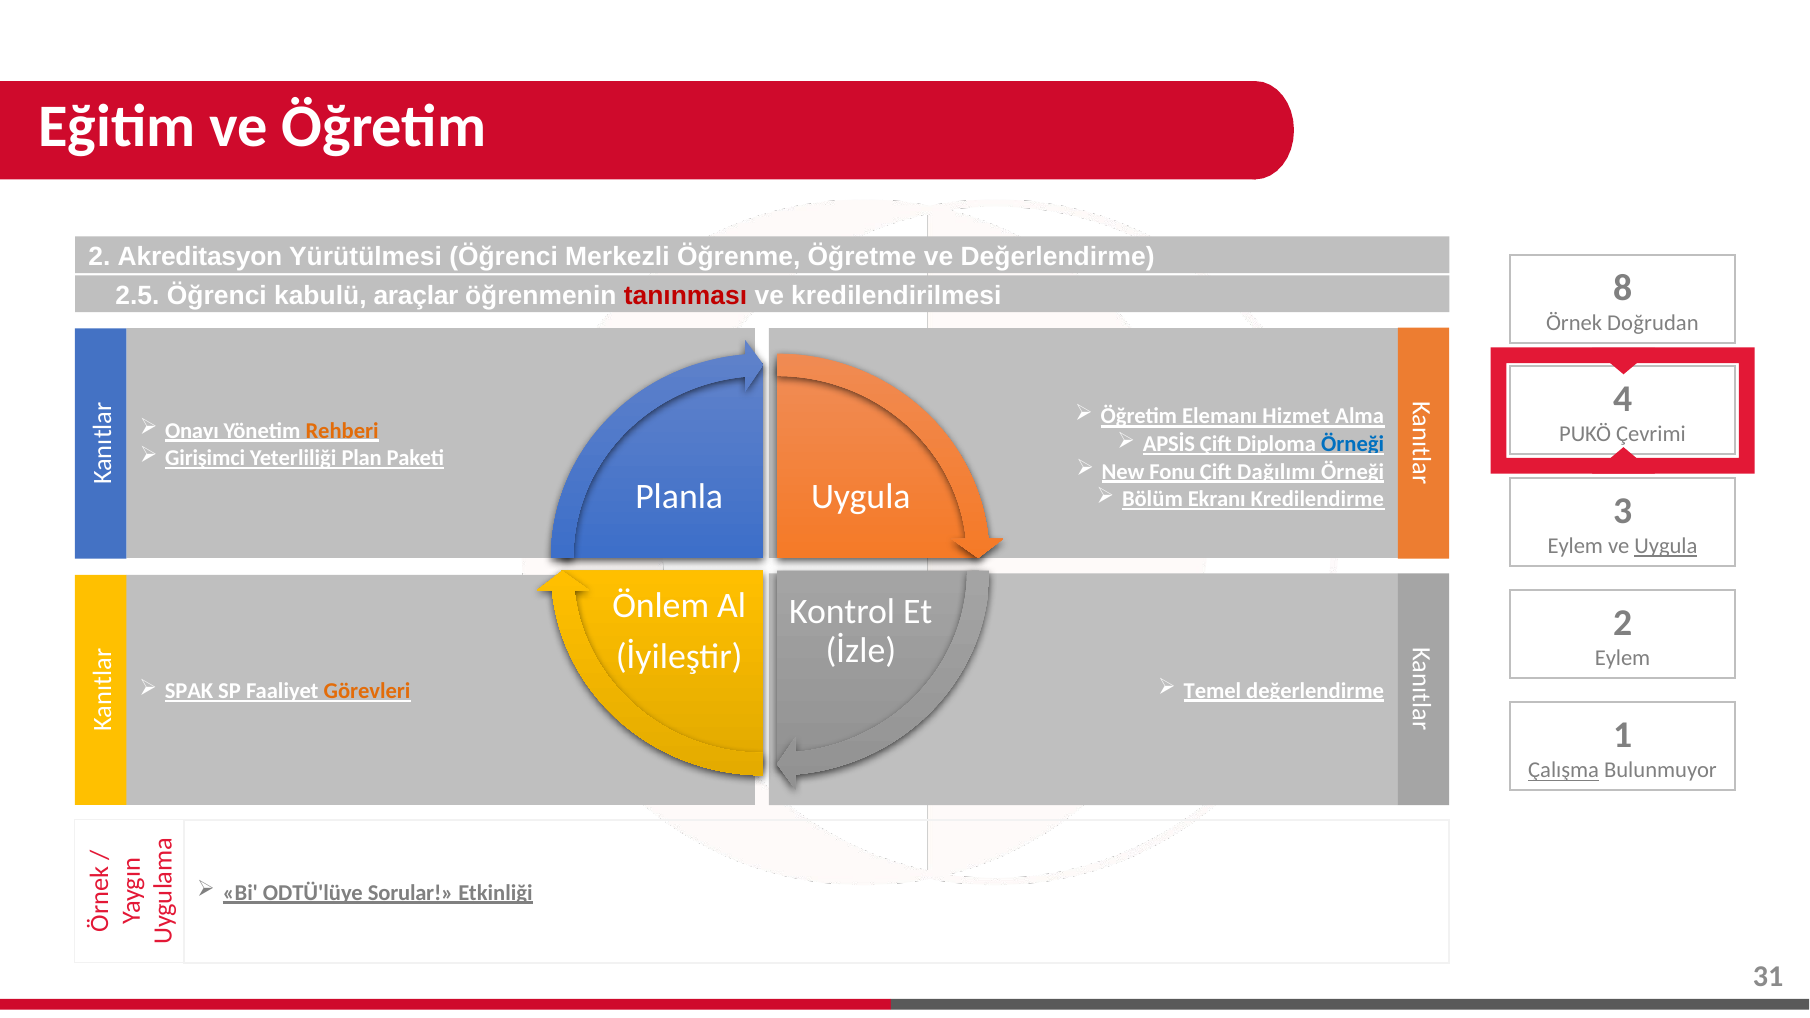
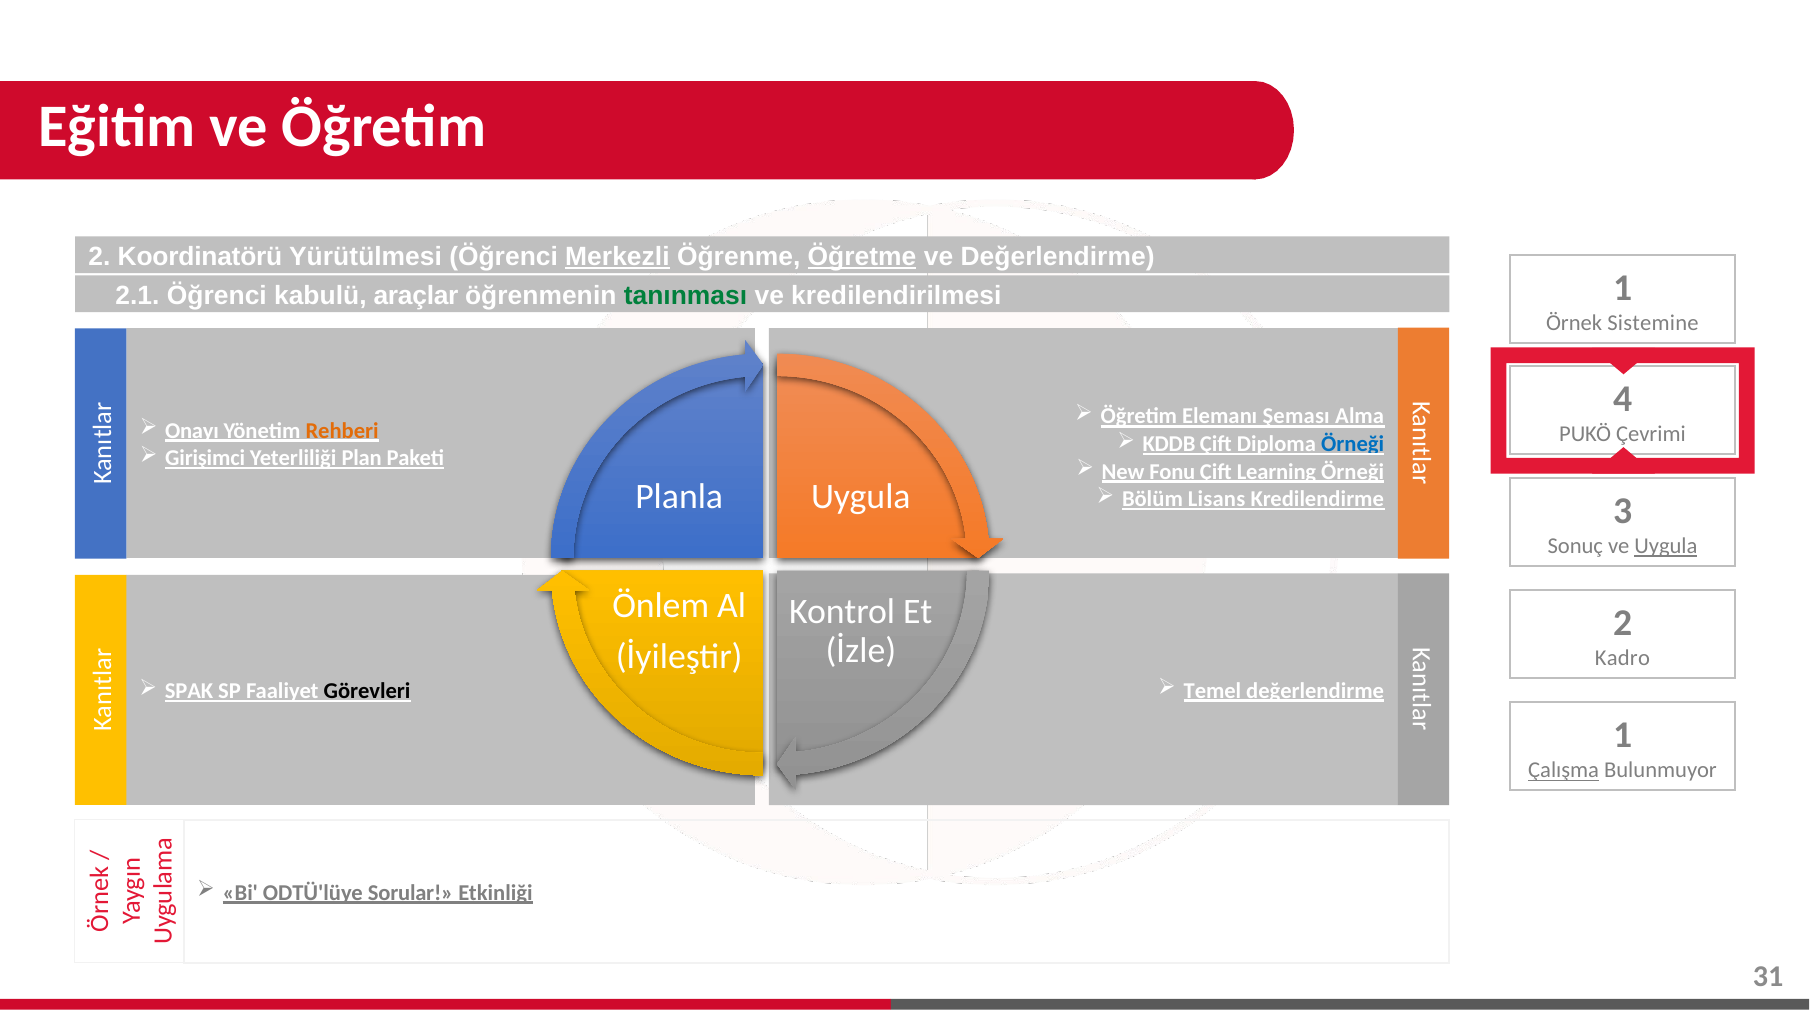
Akreditasyon: Akreditasyon -> Koordinatörü
Merkezli underline: none -> present
Öğretme underline: none -> present
2.5: 2.5 -> 2.1
tanınması colour: red -> green
kredilendirilmesi 8: 8 -> 1
Doğrudan: Doğrudan -> Sistemine
Hizmet: Hizmet -> Şeması
APSİS: APSİS -> KDDB
Dağılımı: Dağılımı -> Learning
Ekranı: Ekranı -> Lisans
Eylem at (1575, 546): Eylem -> Sonuç
Eylem at (1623, 659): Eylem -> Kadro
Görevleri colour: orange -> black
